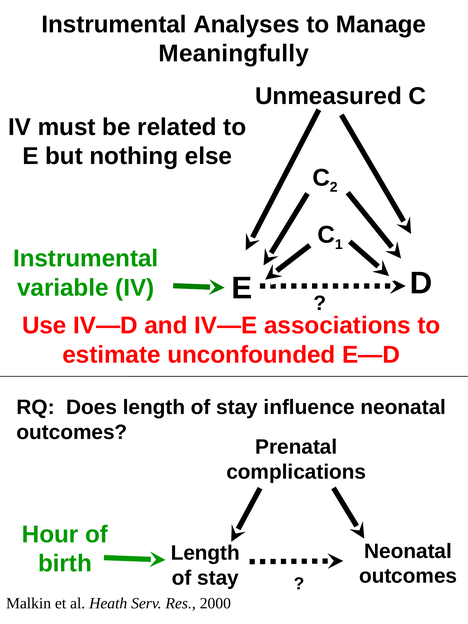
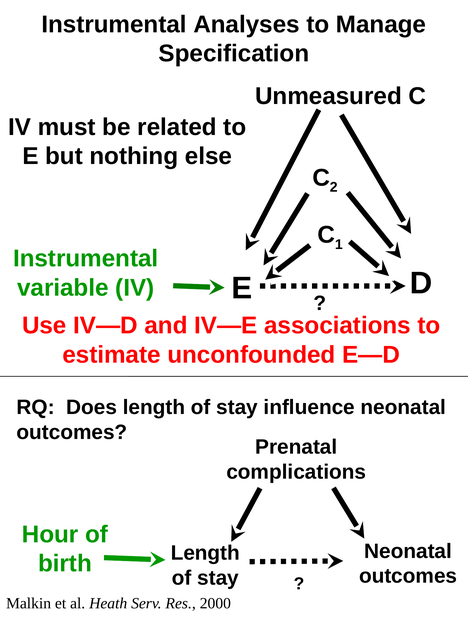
Meaningfully: Meaningfully -> Specification
